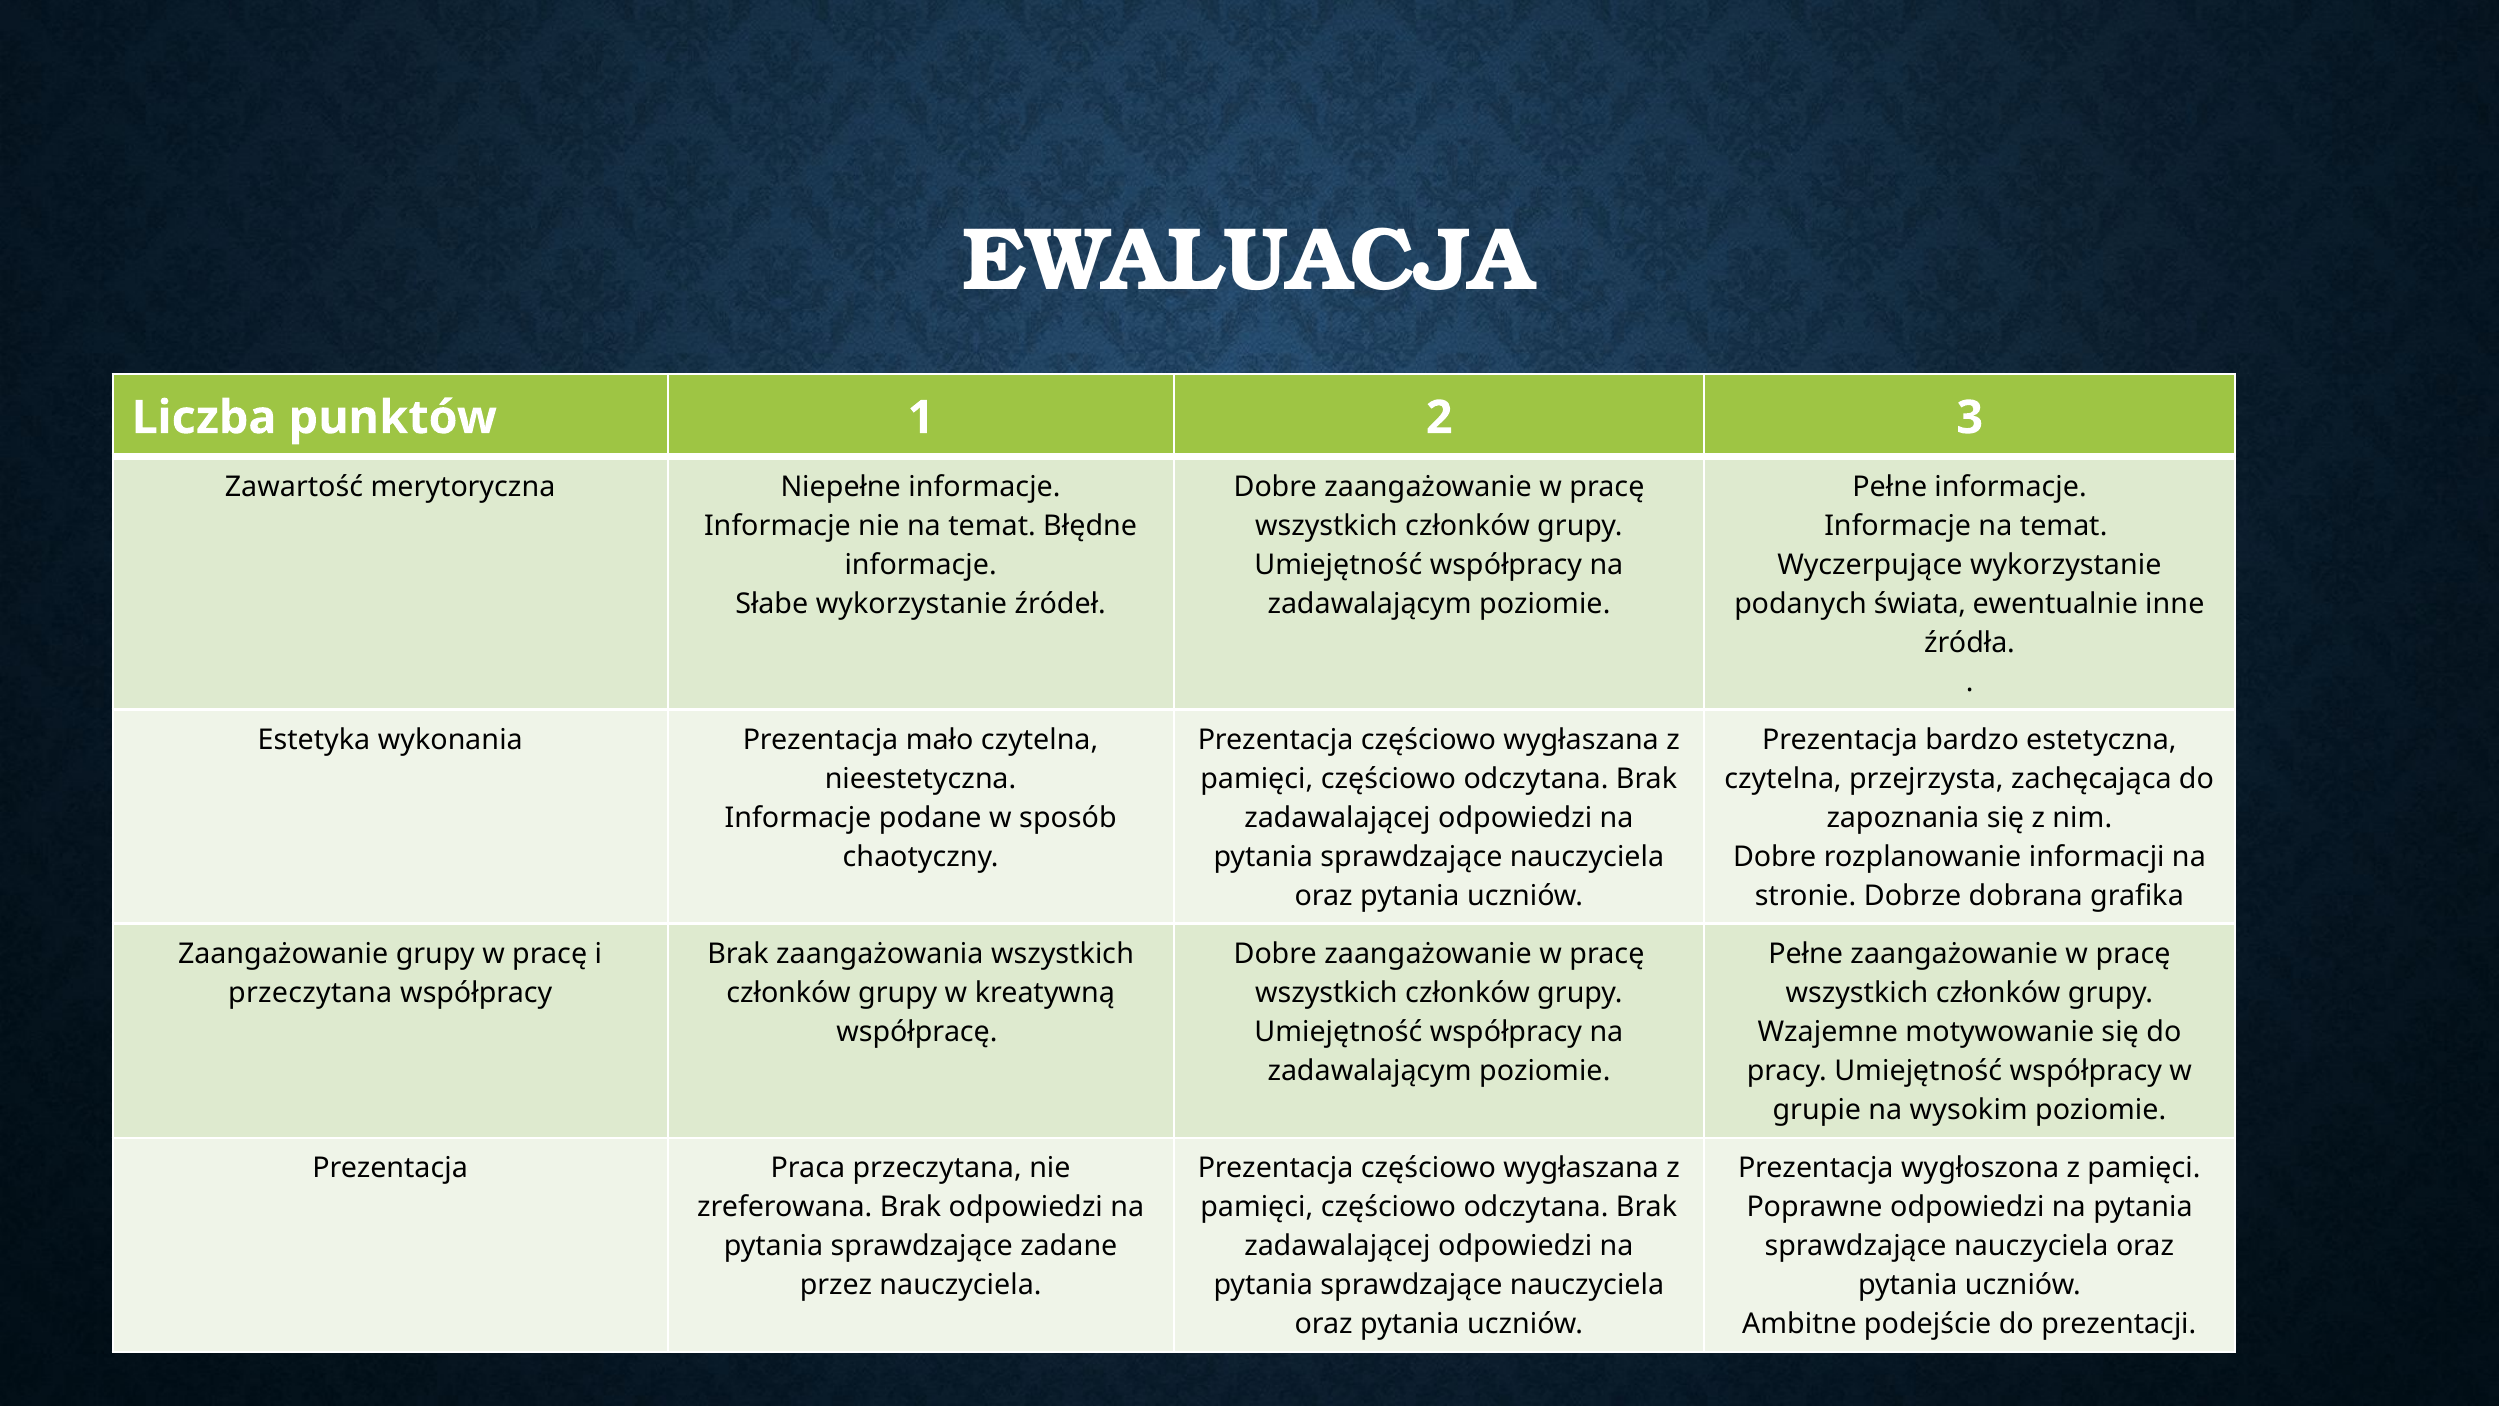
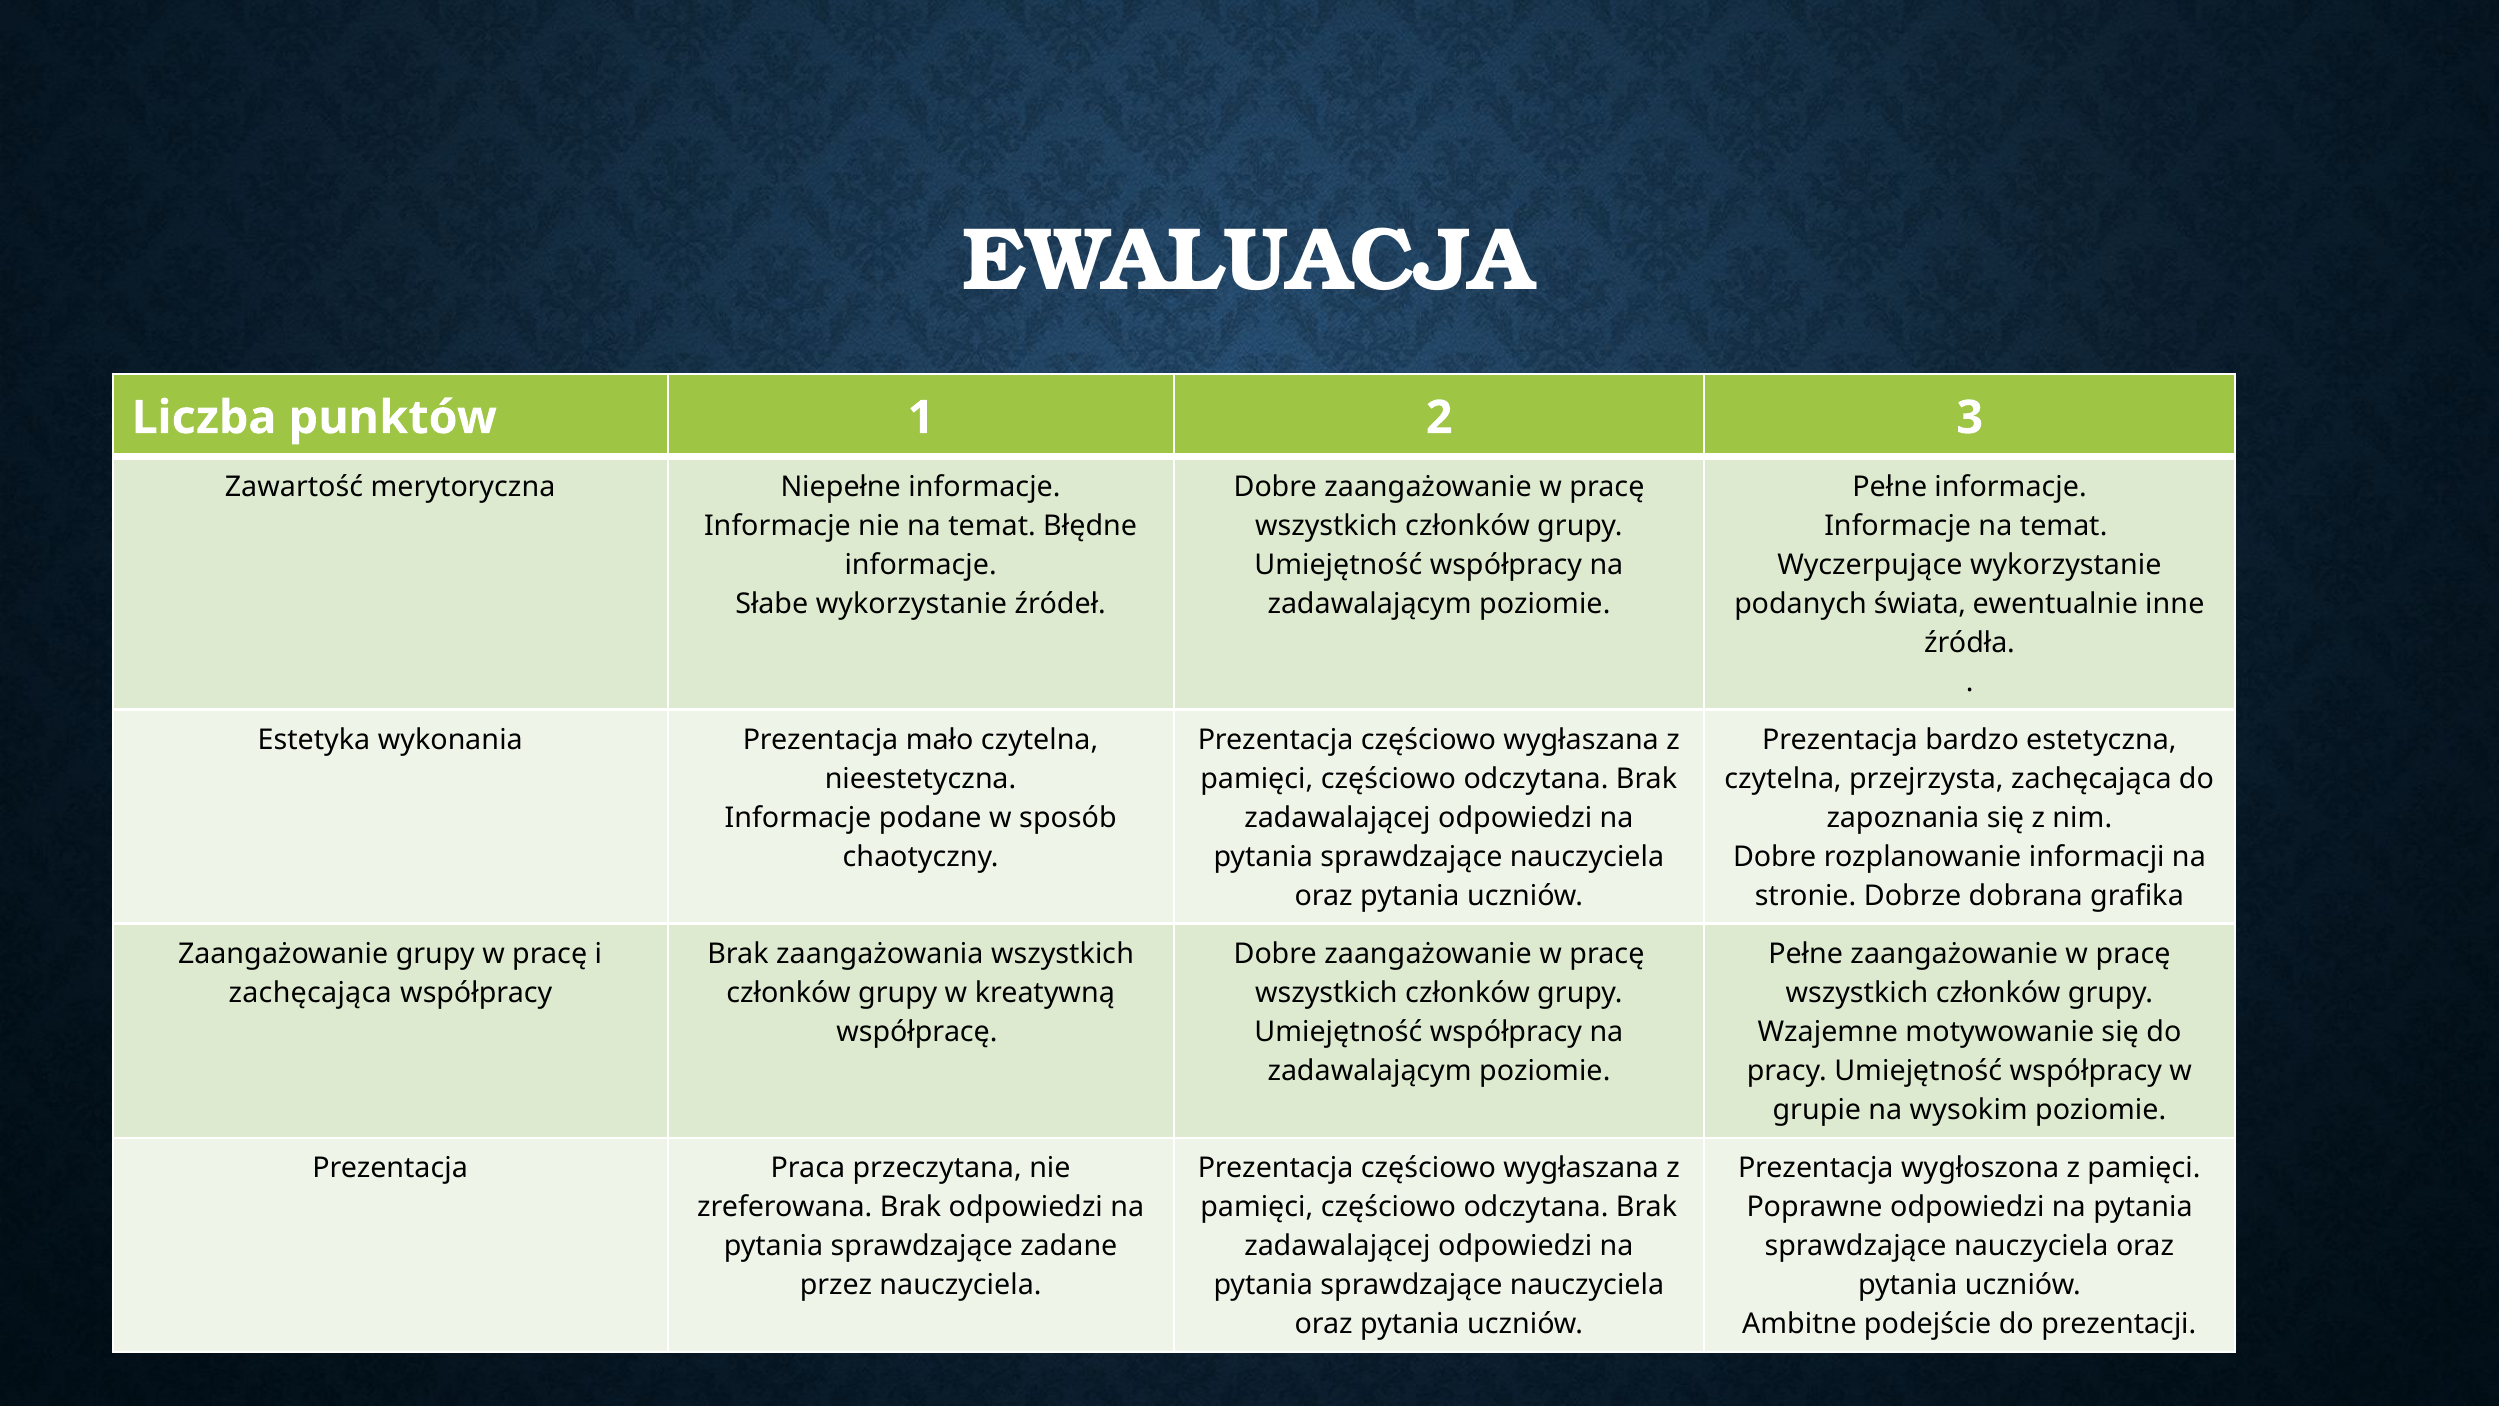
przeczytana at (310, 993): przeczytana -> zachęcająca
